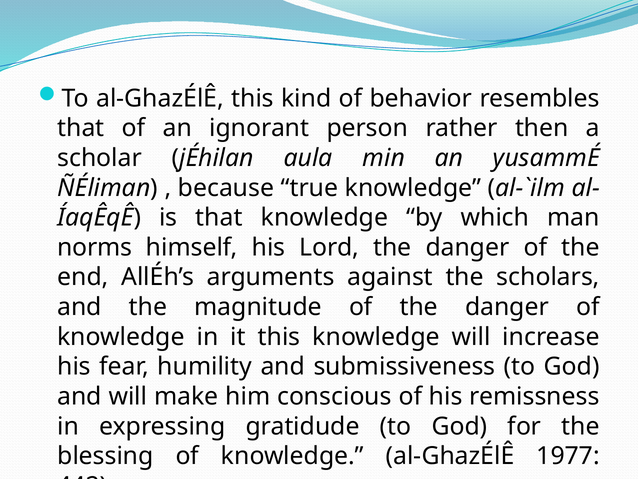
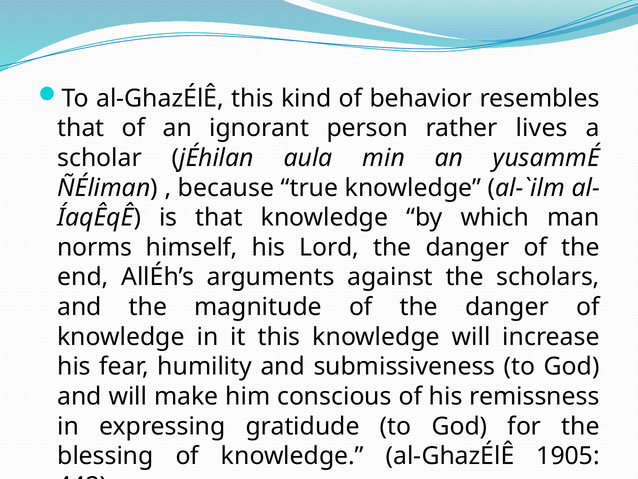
then: then -> lives
1977: 1977 -> 1905
